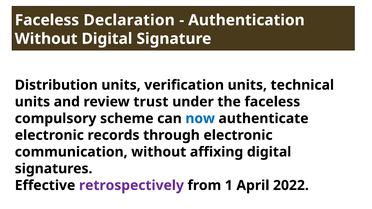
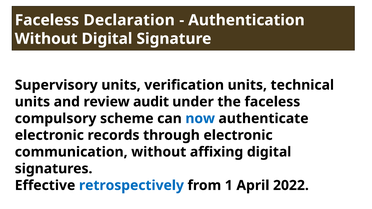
Distribution: Distribution -> Supervisory
trust: trust -> audit
retrospectively colour: purple -> blue
